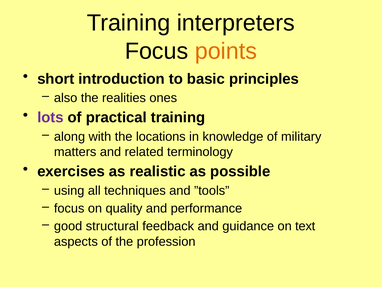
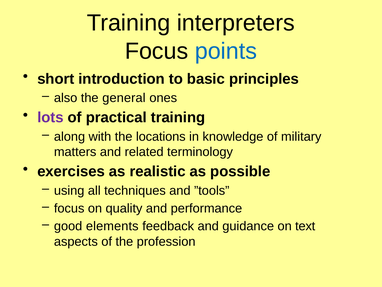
points colour: orange -> blue
realities: realities -> general
structural: structural -> elements
